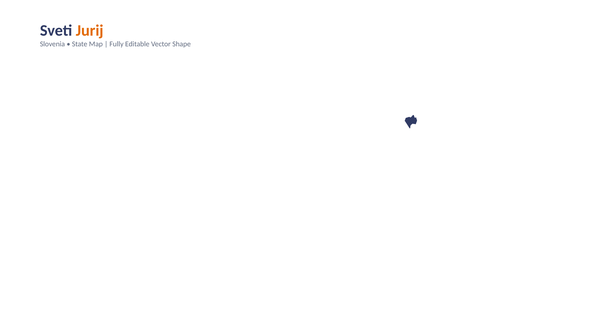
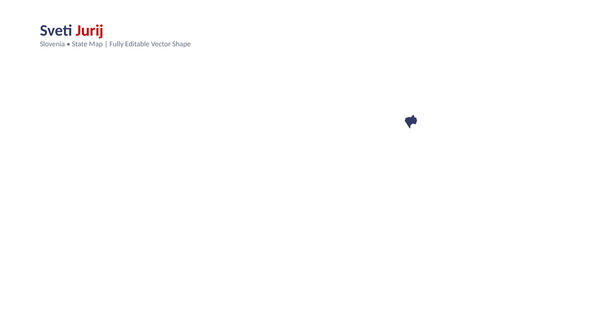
Jurij colour: orange -> red
